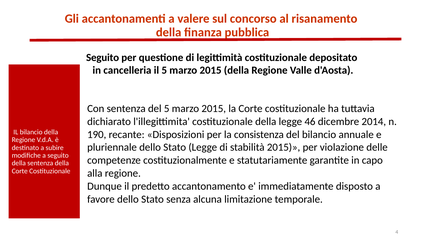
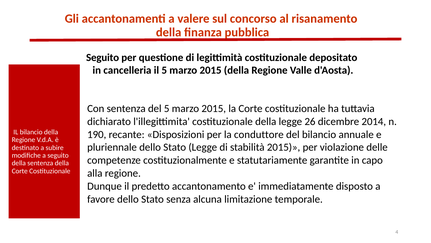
46: 46 -> 26
consistenza: consistenza -> conduttore
